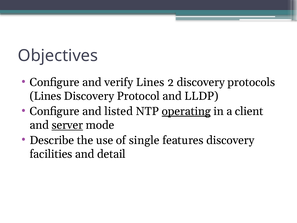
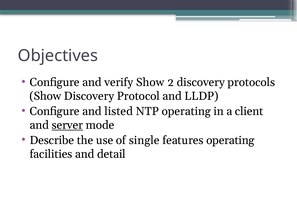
verify Lines: Lines -> Show
Lines at (45, 96): Lines -> Show
operating at (186, 111) underline: present -> none
features discovery: discovery -> operating
